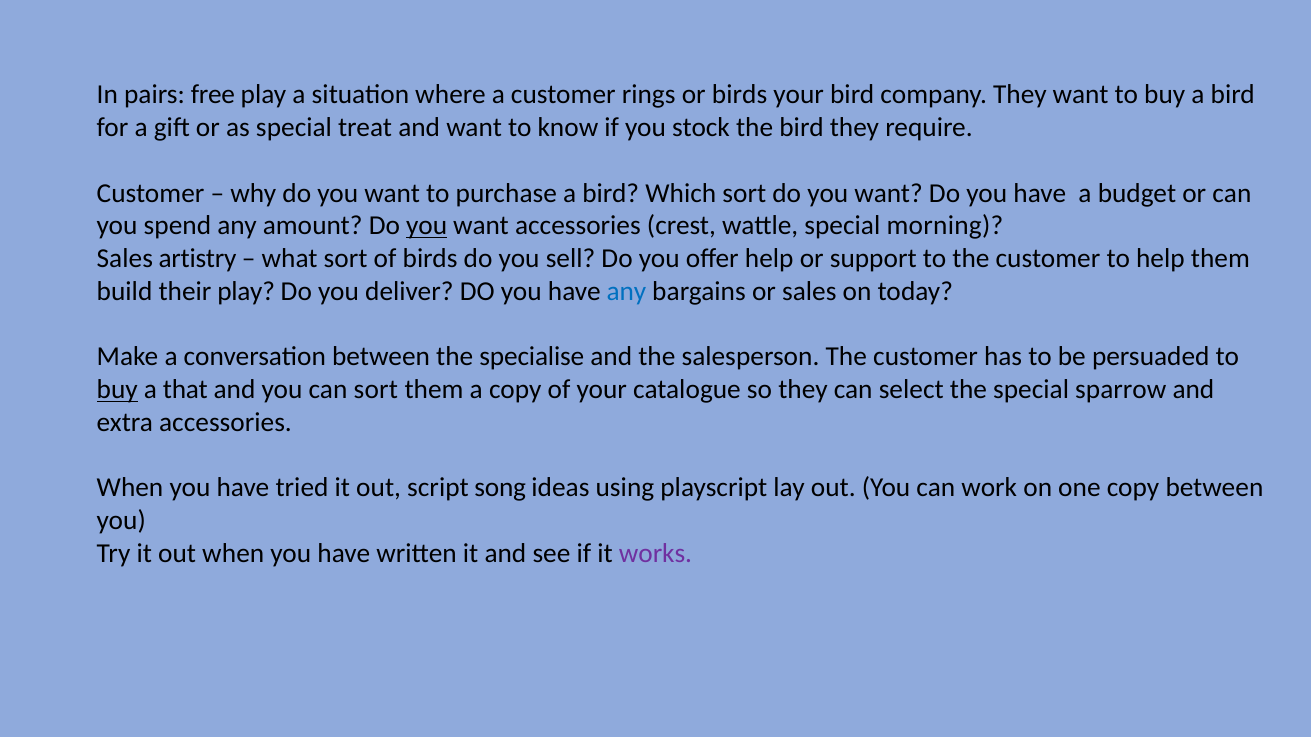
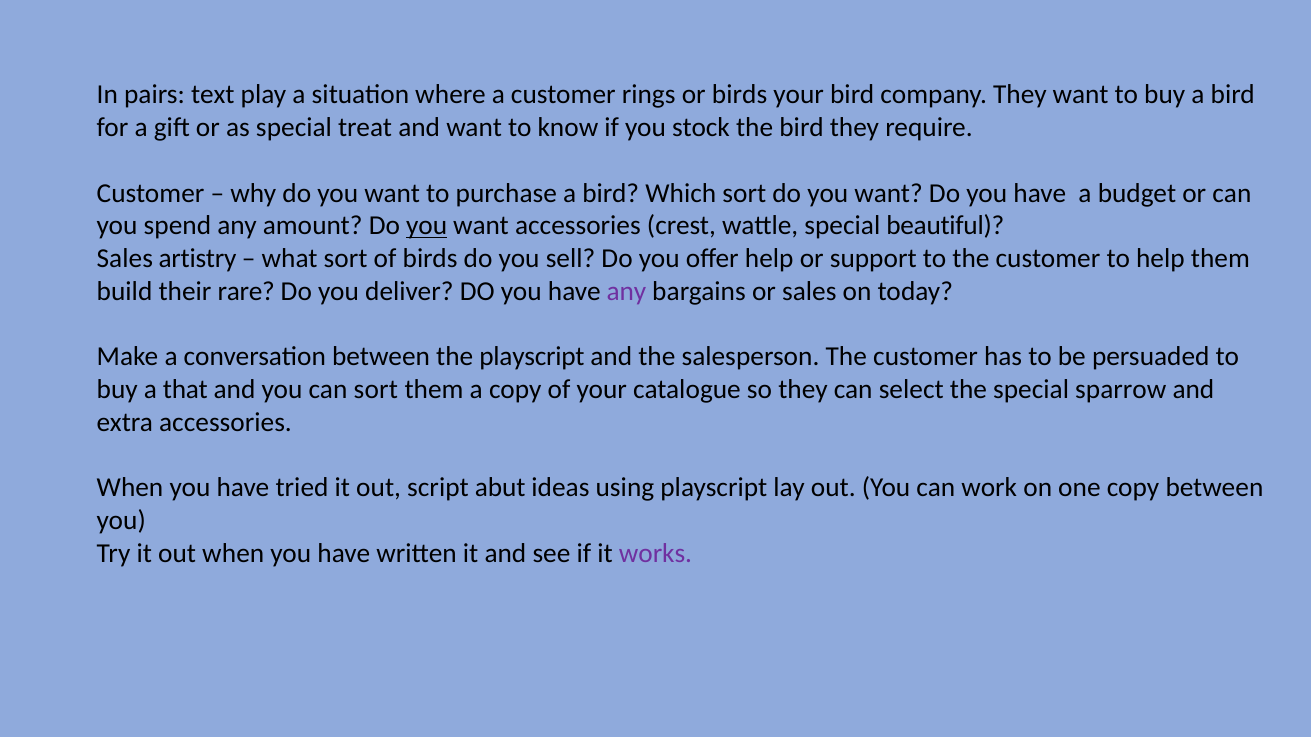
free: free -> text
morning: morning -> beautiful
their play: play -> rare
any at (627, 292) colour: blue -> purple
the specialise: specialise -> playscript
buy at (117, 390) underline: present -> none
song: song -> abut
